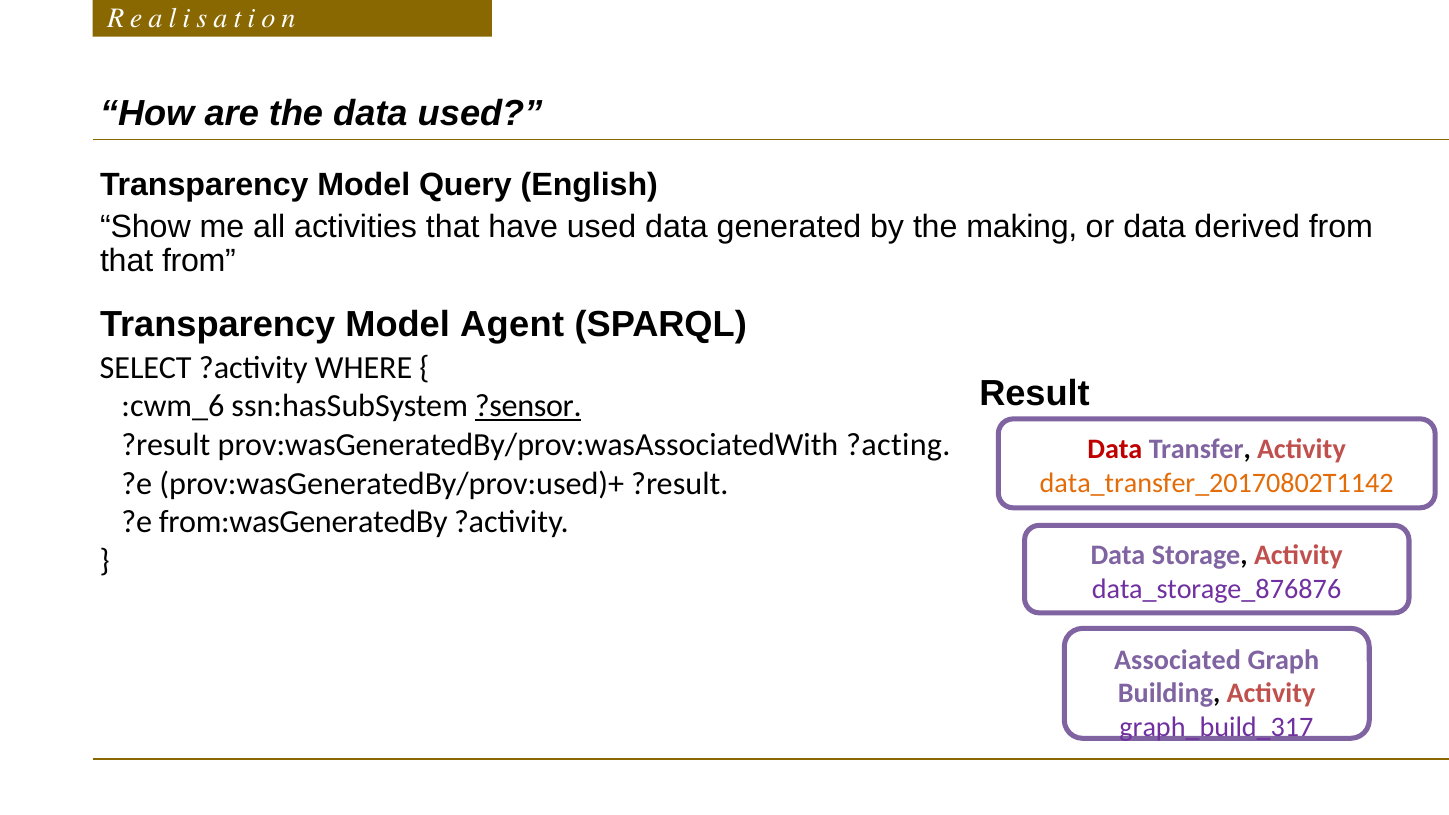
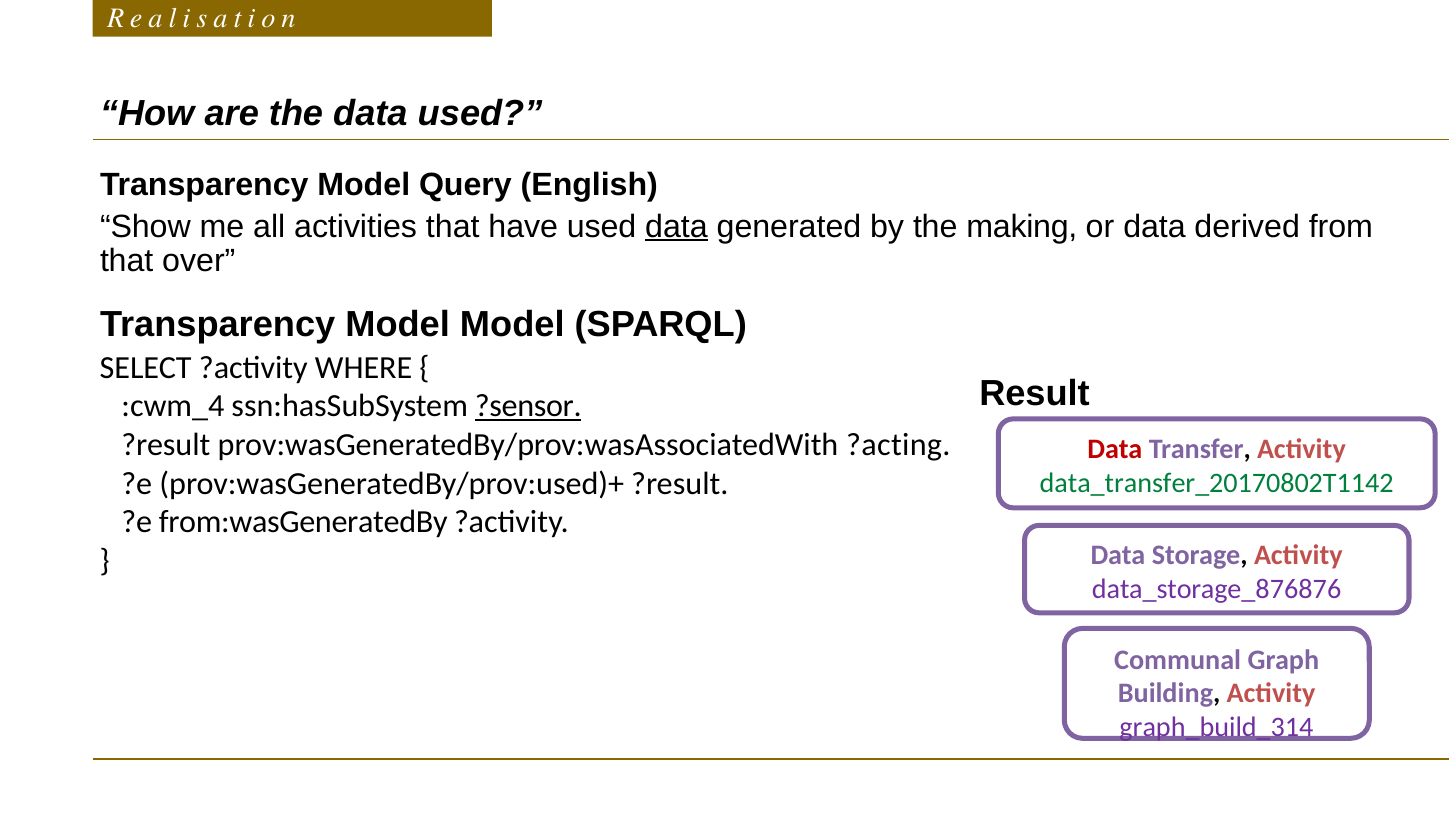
data at (677, 227) underline: none -> present
that from: from -> over
Model Agent: Agent -> Model
:cwm_6: :cwm_6 -> :cwm_4
data_transfer_20170802T1142 colour: orange -> green
Associated: Associated -> Communal
graph_build_317: graph_build_317 -> graph_build_314
